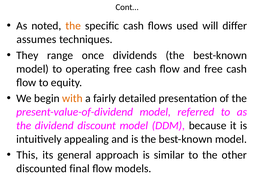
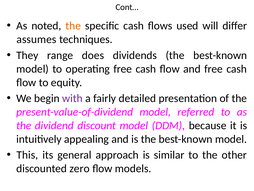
once: once -> does
with colour: orange -> purple
final: final -> zero
